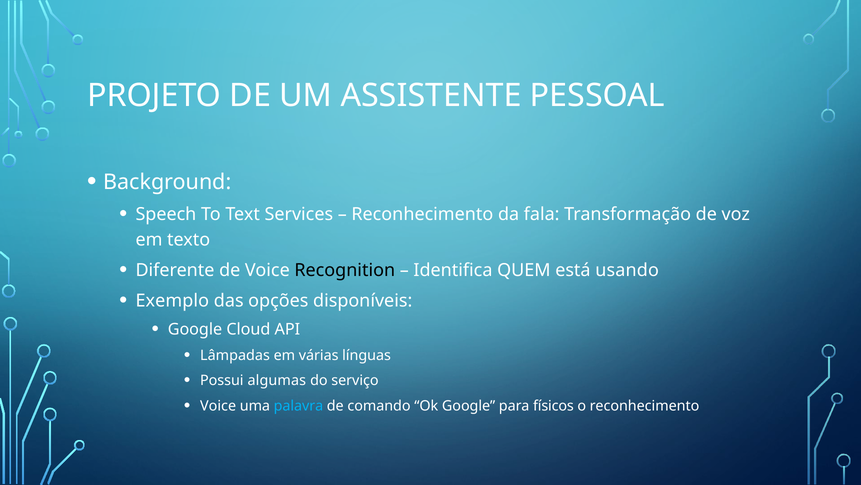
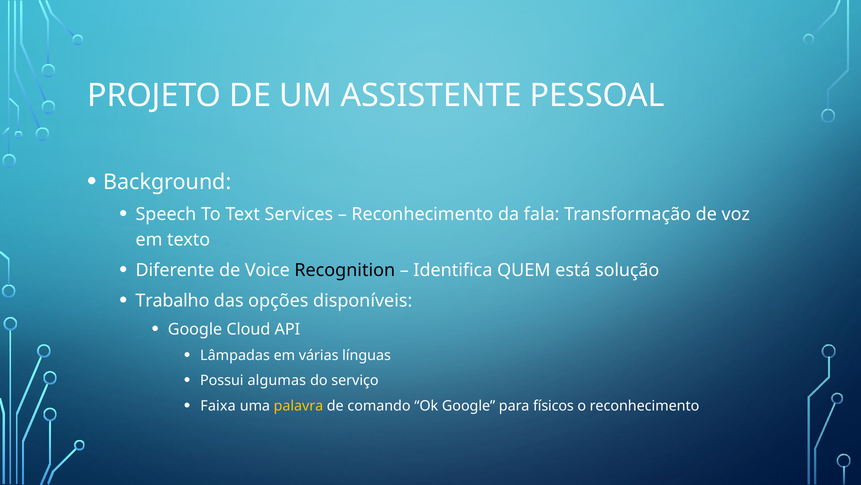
usando: usando -> solução
Exemplo: Exemplo -> Trabalho
Voice at (218, 405): Voice -> Faixa
palavra colour: light blue -> yellow
